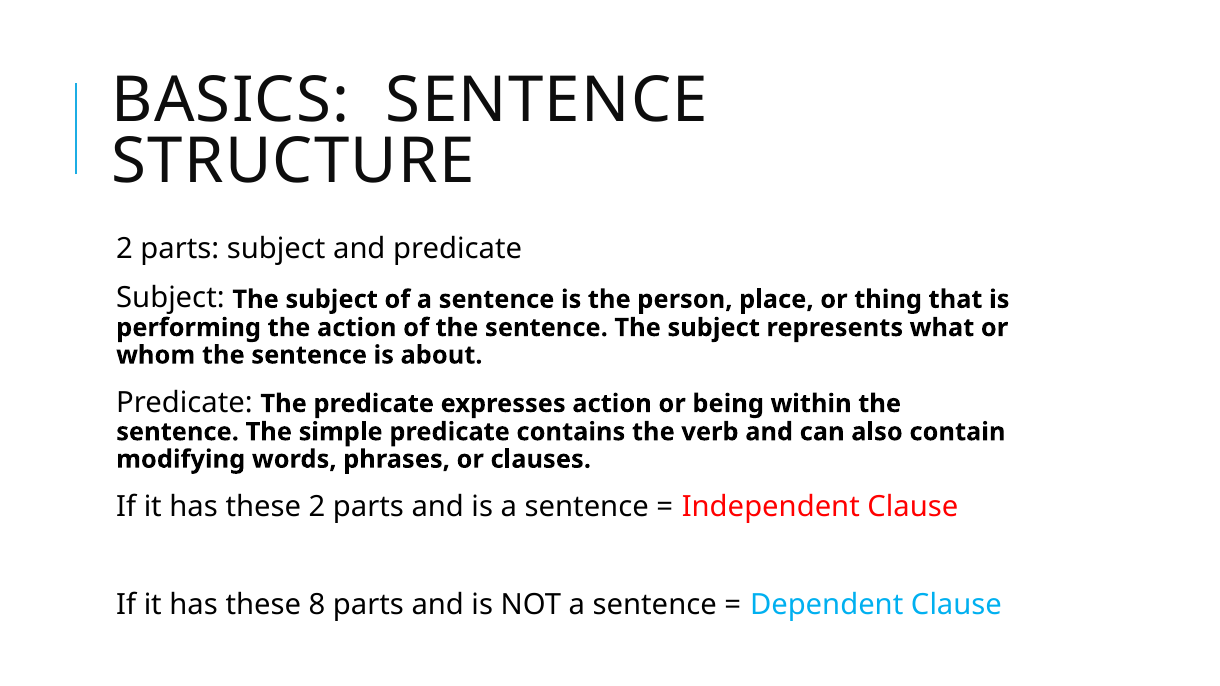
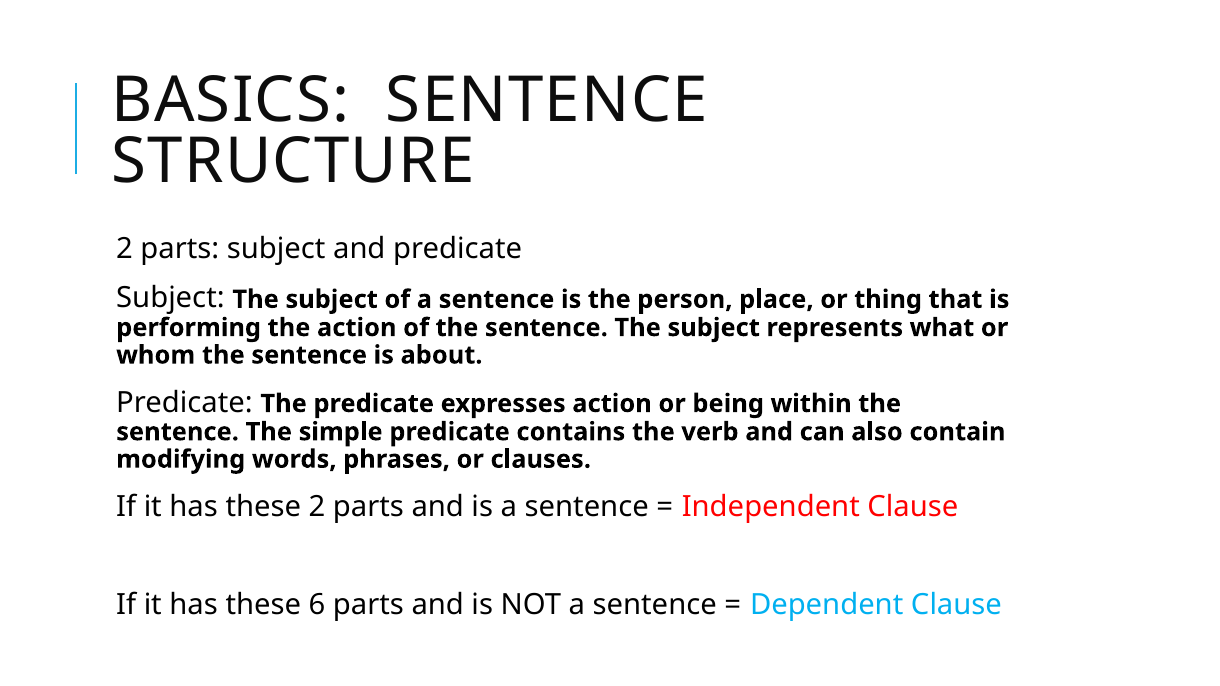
8: 8 -> 6
